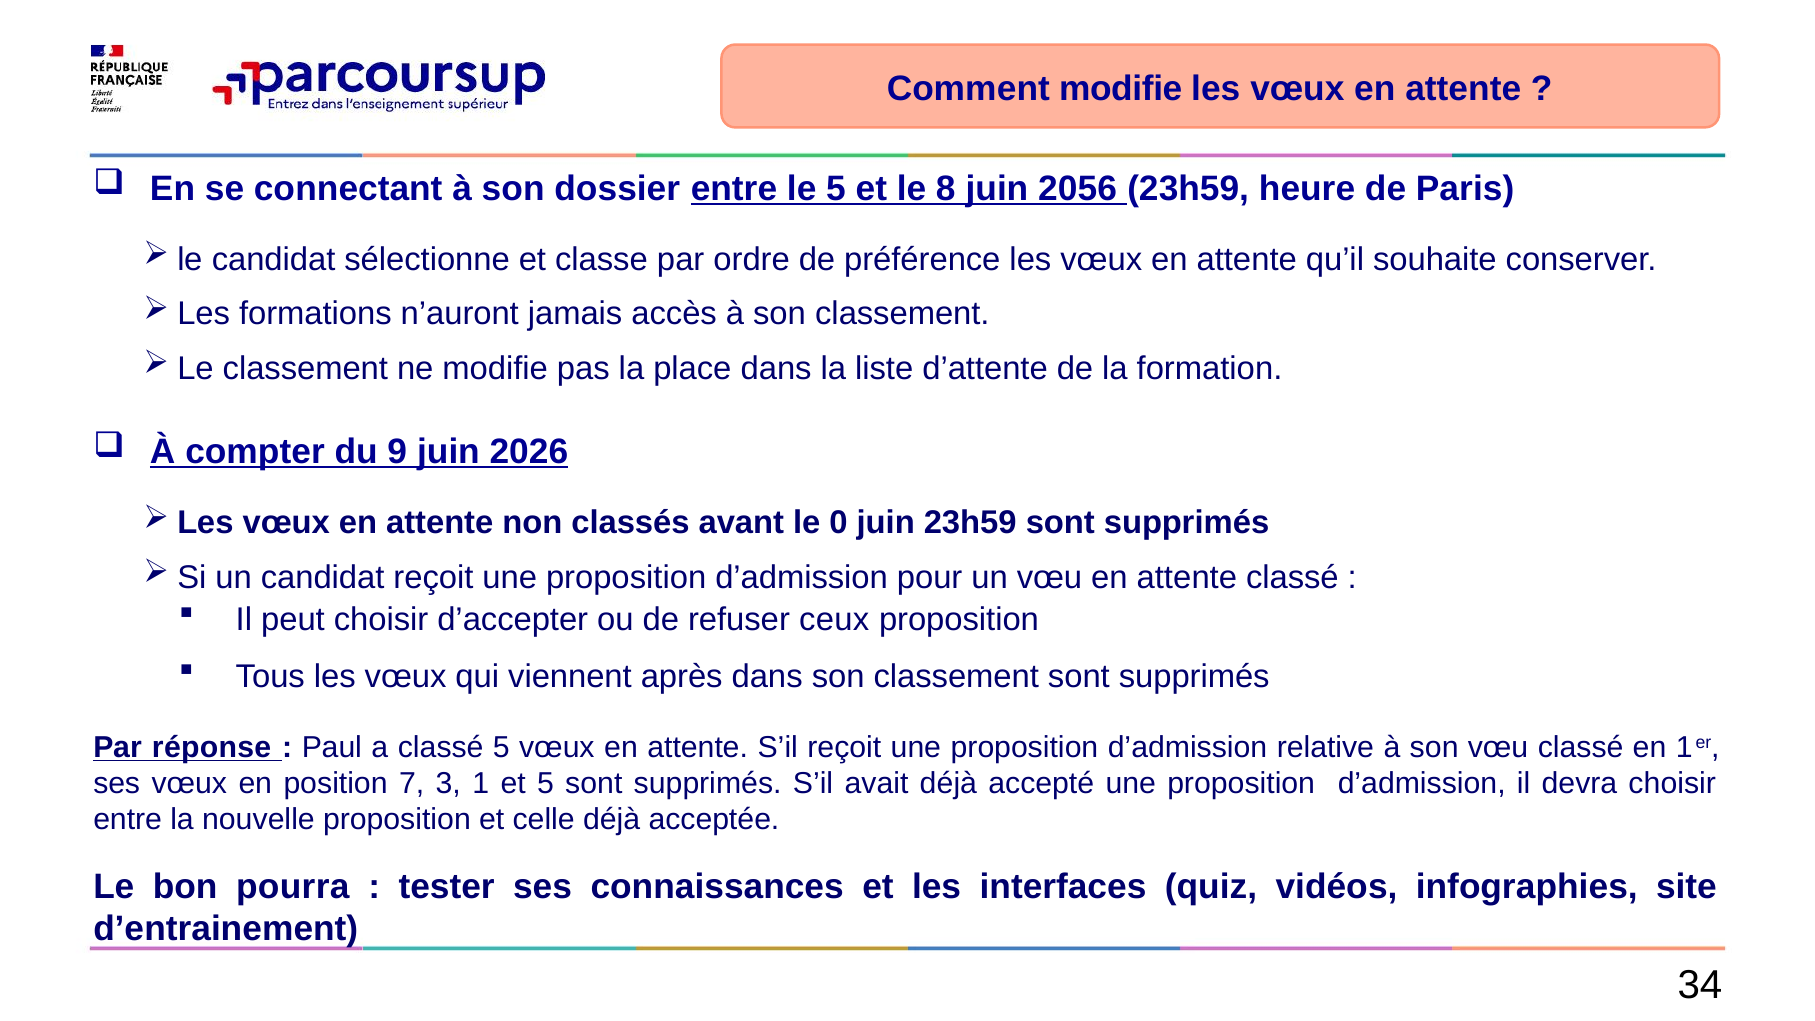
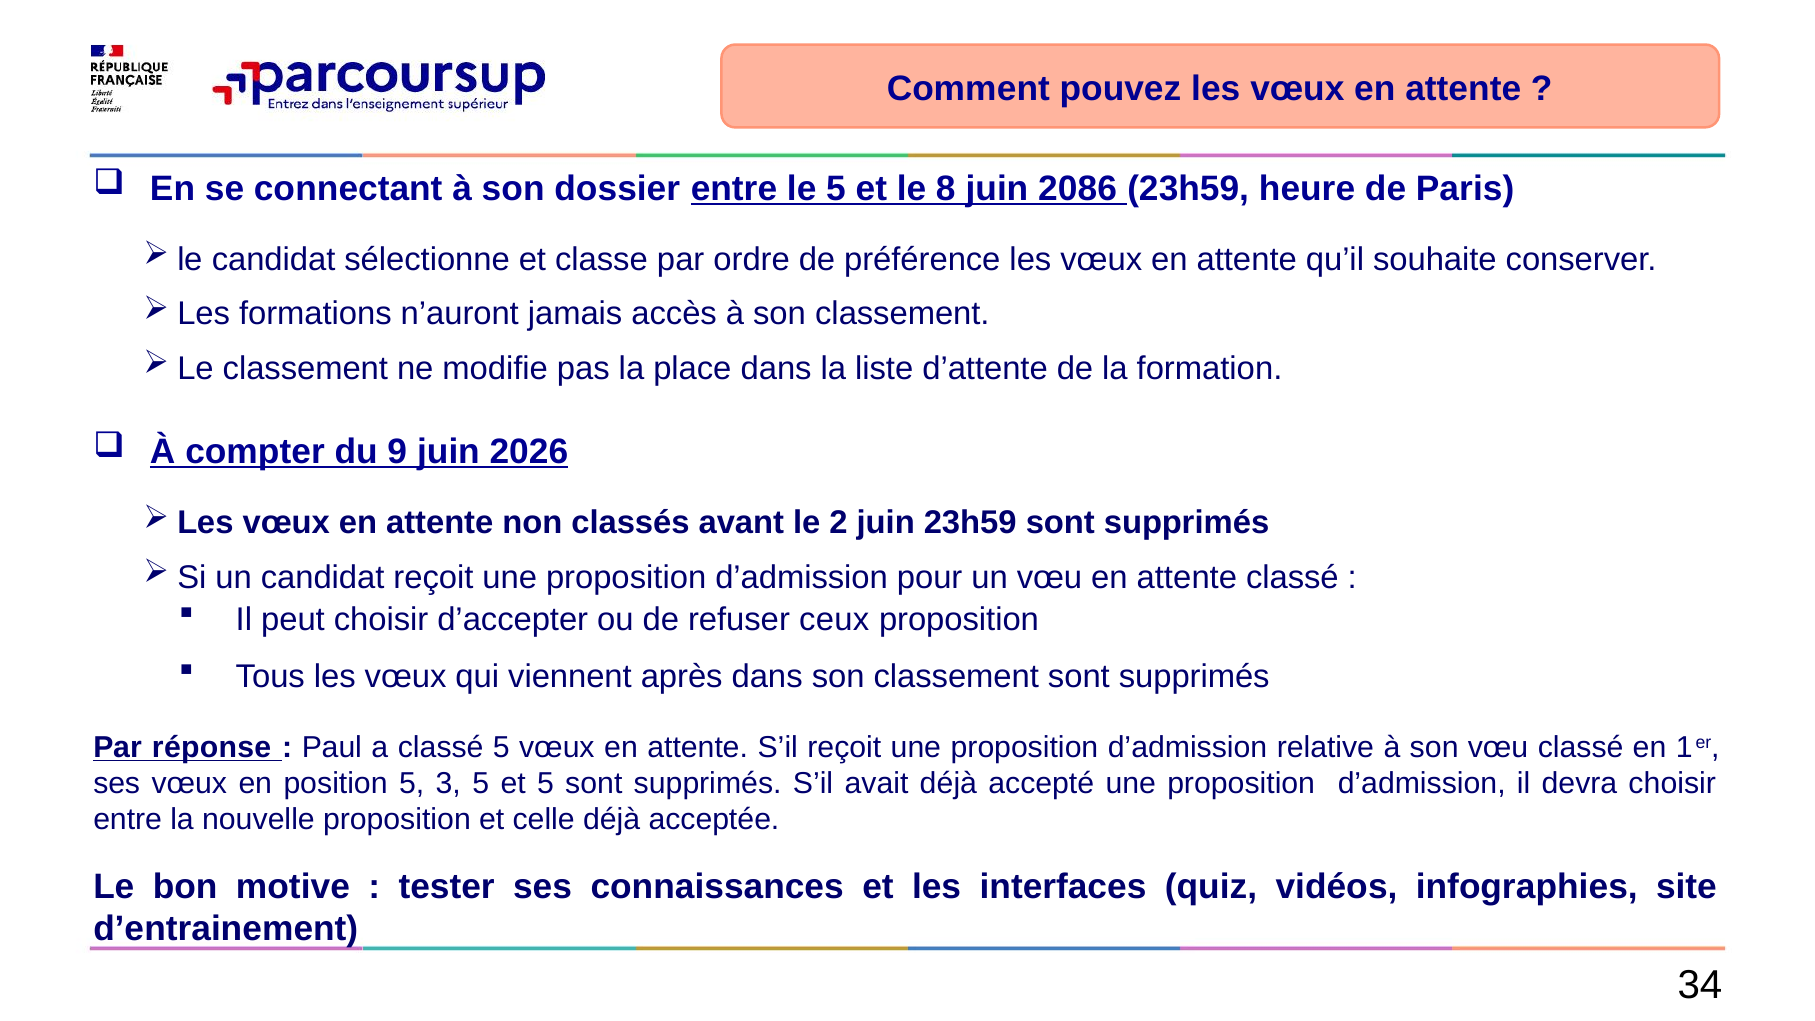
Comment modifie: modifie -> pouvez
2056: 2056 -> 2086
0: 0 -> 2
position 7: 7 -> 5
3 1: 1 -> 5
pourra: pourra -> motive
